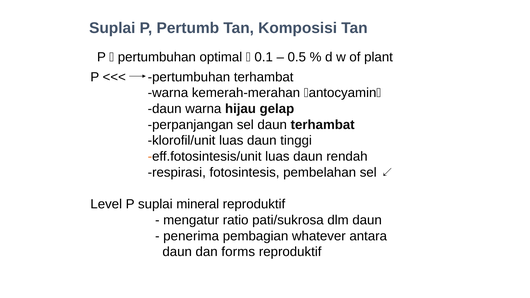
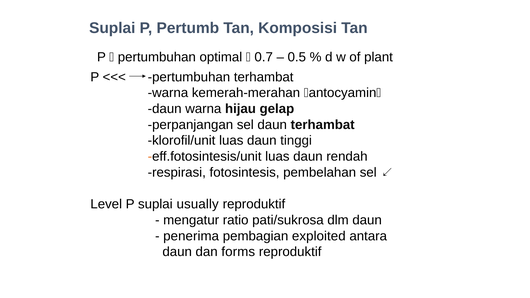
0.1: 0.1 -> 0.7
mineral: mineral -> usually
whatever: whatever -> exploited
